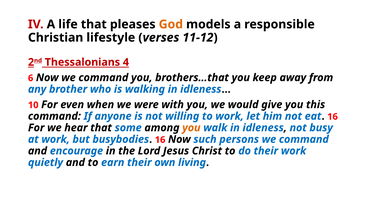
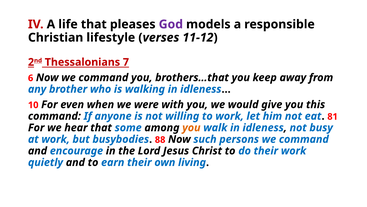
God colour: orange -> purple
4: 4 -> 7
eat 16: 16 -> 81
busybodies 16: 16 -> 88
